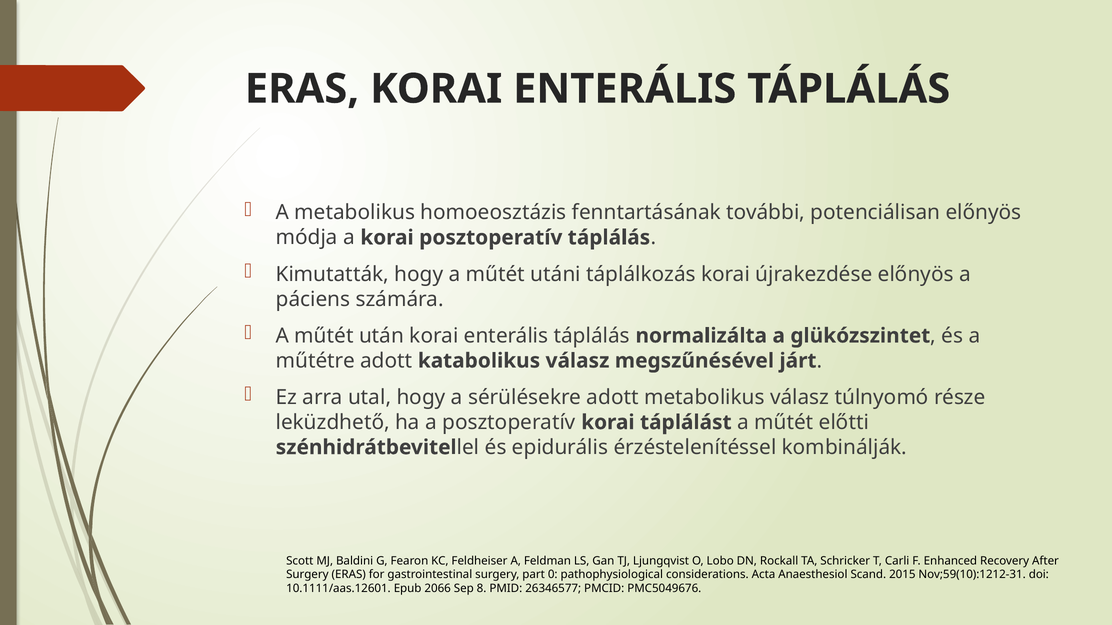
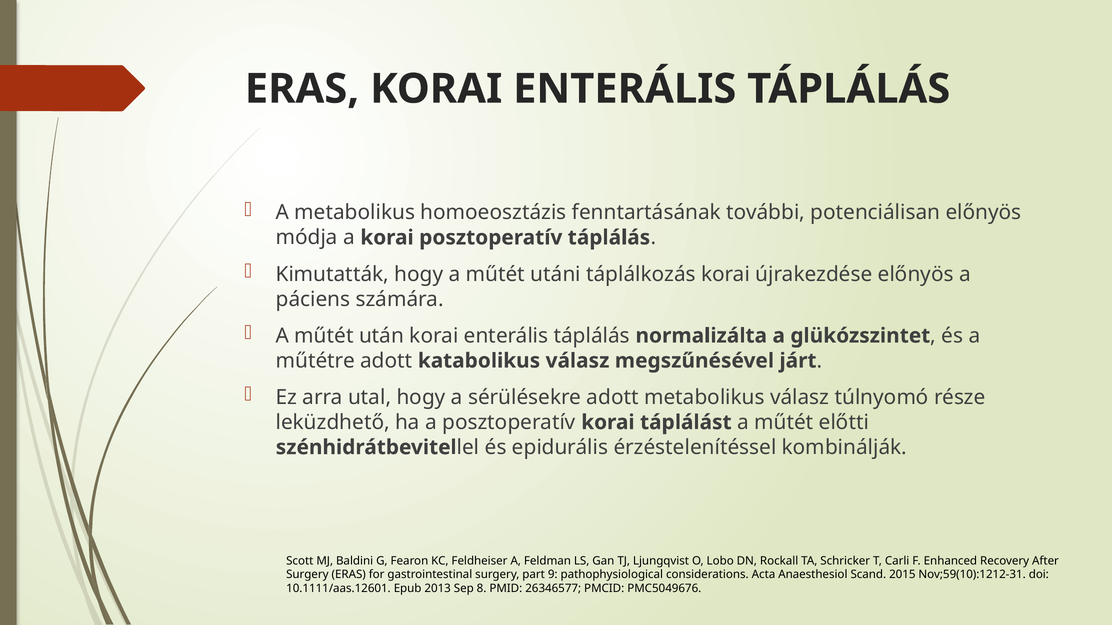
0: 0 -> 9
2066: 2066 -> 2013
